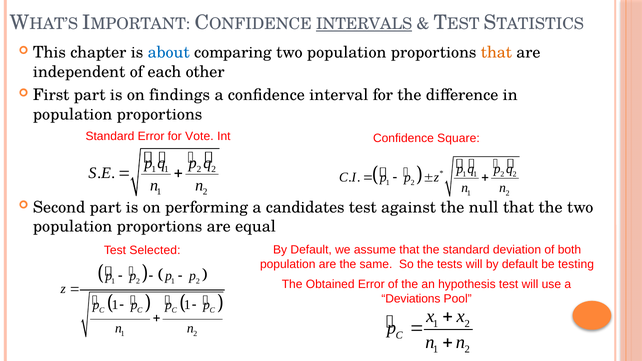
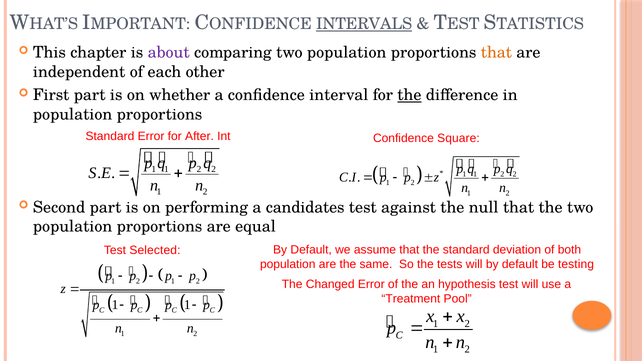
about colour: blue -> purple
findings: findings -> whether
the at (409, 95) underline: none -> present
Vote: Vote -> After
Obtained: Obtained -> Changed
Deviations: Deviations -> Treatment
